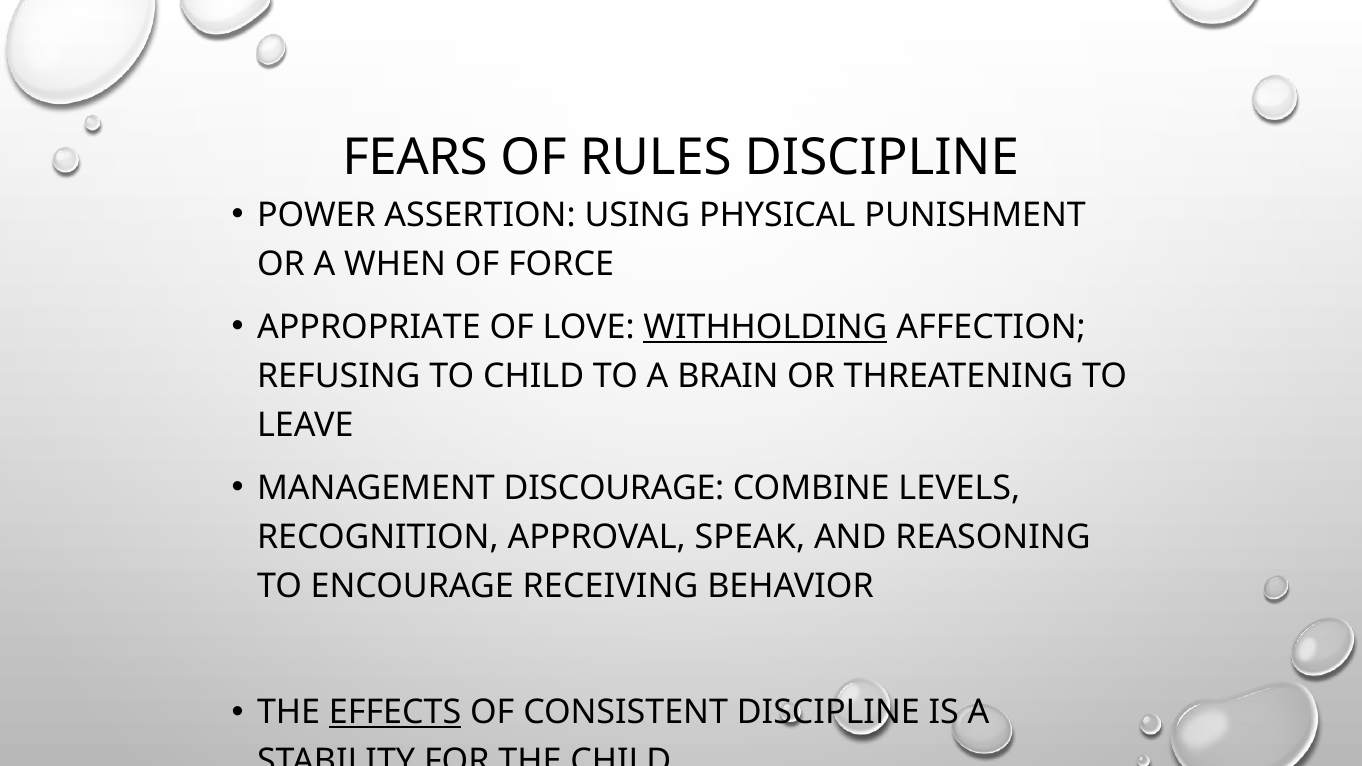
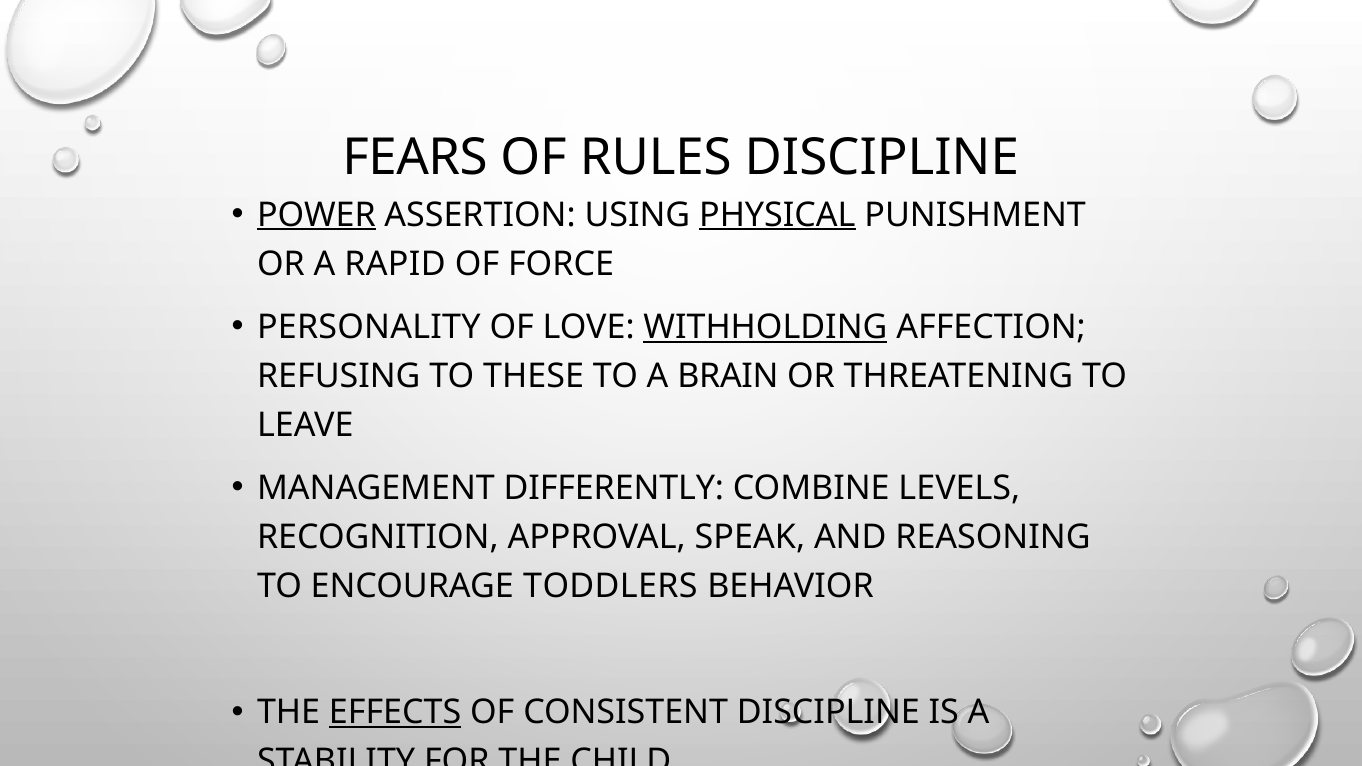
POWER underline: none -> present
PHYSICAL underline: none -> present
WHEN: WHEN -> RAPID
APPROPRIATE: APPROPRIATE -> PERSONALITY
TO CHILD: CHILD -> THESE
DISCOURAGE: DISCOURAGE -> DIFFERENTLY
RECEIVING: RECEIVING -> TODDLERS
